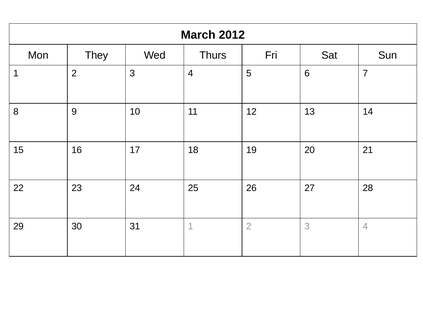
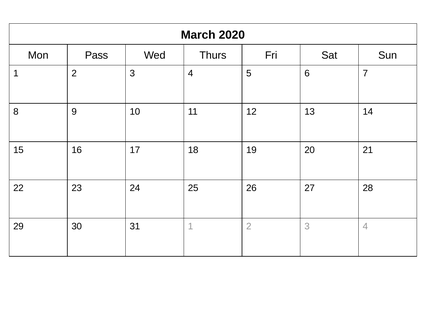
2012: 2012 -> 2020
They: They -> Pass
